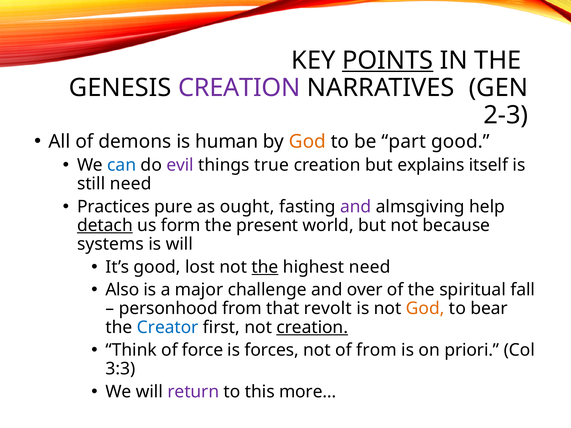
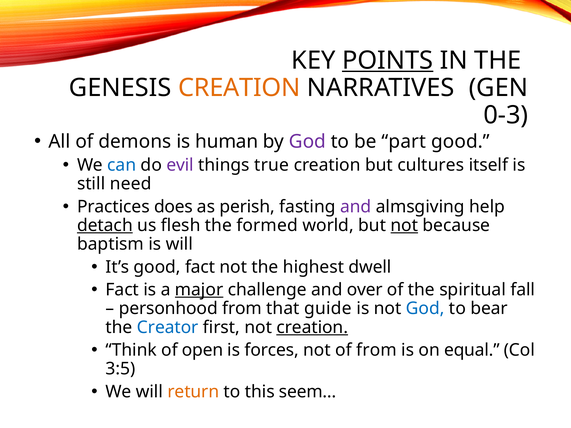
CREATION at (239, 88) colour: purple -> orange
2-3: 2-3 -> 0-3
God at (307, 142) colour: orange -> purple
explains: explains -> cultures
pure: pure -> does
ought: ought -> perish
form: form -> flesh
present: present -> formed
not at (404, 226) underline: none -> present
systems: systems -> baptism
good lost: lost -> fact
the at (265, 267) underline: present -> none
highest need: need -> dwell
Also at (122, 290): Also -> Fact
major underline: none -> present
revolt: revolt -> guide
God at (425, 309) colour: orange -> blue
force: force -> open
priori: priori -> equal
3:3: 3:3 -> 3:5
return colour: purple -> orange
more…: more… -> seem…
